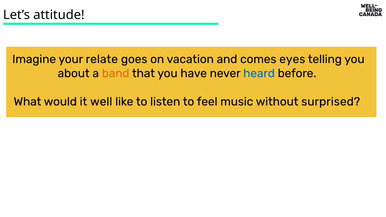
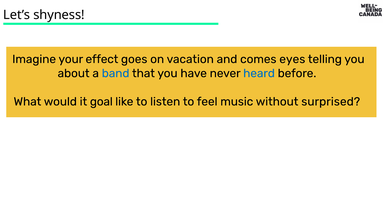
attitude: attitude -> shyness
relate: relate -> effect
band colour: orange -> blue
well: well -> goal
